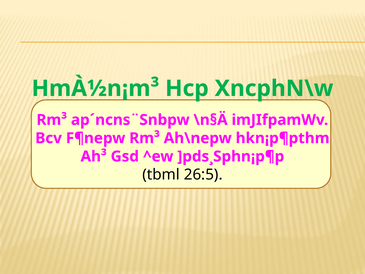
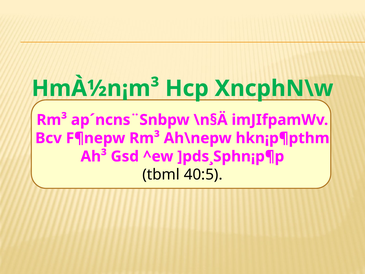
26:5: 26:5 -> 40:5
